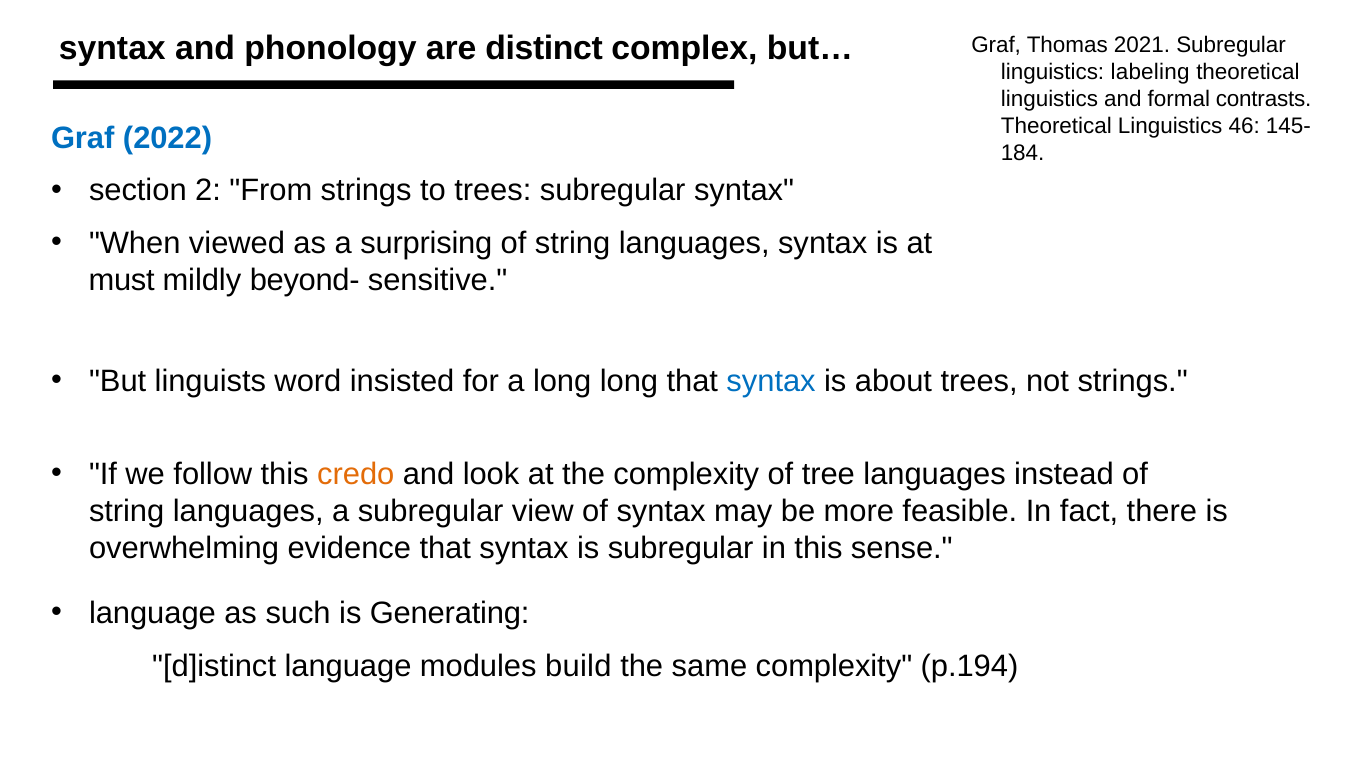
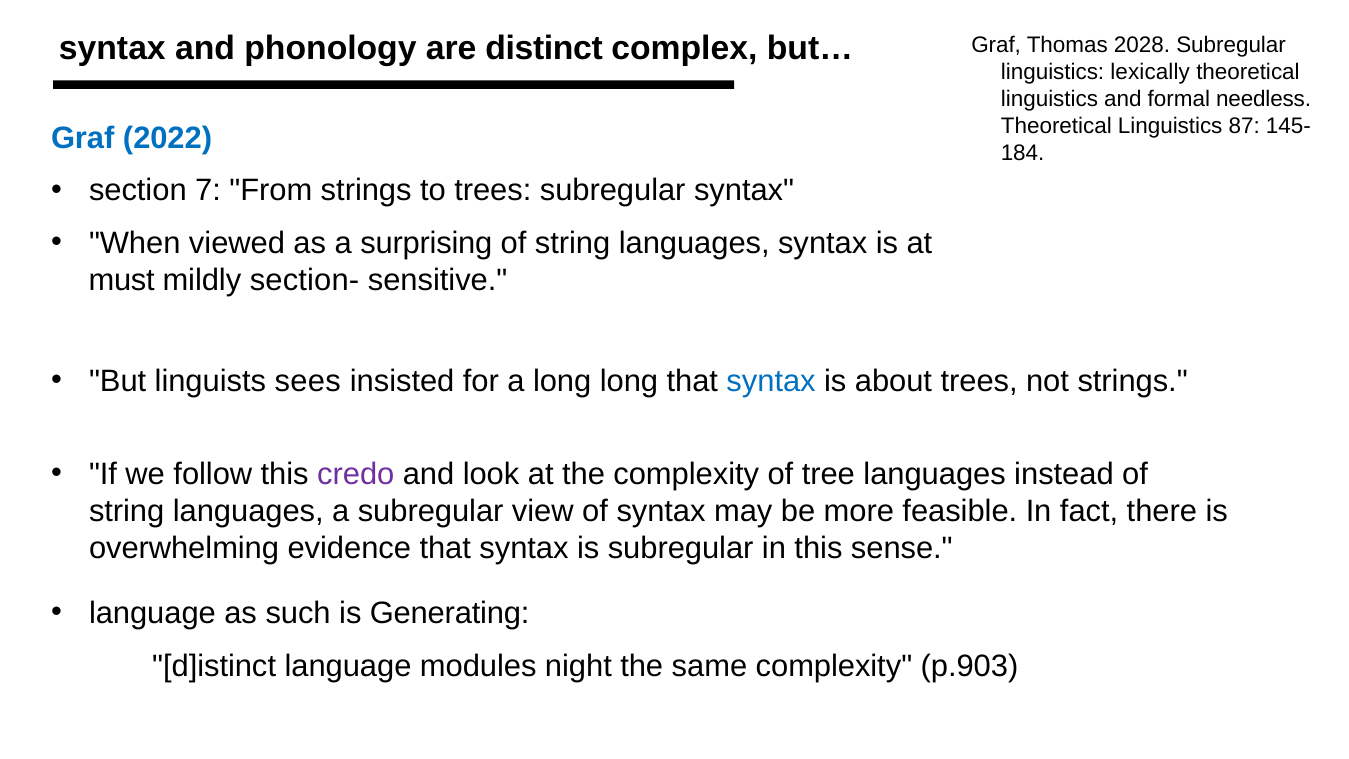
2021: 2021 -> 2028
labeling: labeling -> lexically
contrasts: contrasts -> needless
46: 46 -> 87
2: 2 -> 7
beyond-: beyond- -> section-
word: word -> sees
credo colour: orange -> purple
build: build -> night
p.194: p.194 -> p.903
